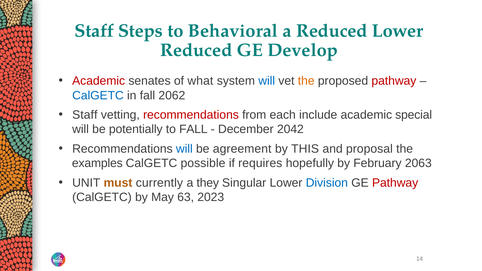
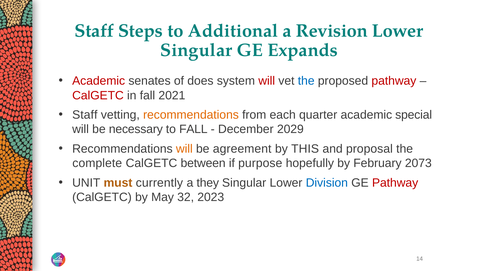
Behavioral: Behavioral -> Additional
a Reduced: Reduced -> Revision
Reduced at (196, 50): Reduced -> Singular
Develop: Develop -> Expands
what: what -> does
will at (267, 81) colour: blue -> red
the at (306, 81) colour: orange -> blue
CalGETC at (98, 95) colour: blue -> red
2062: 2062 -> 2021
recommendations at (191, 115) colour: red -> orange
include: include -> quarter
potentially: potentially -> necessary
2042: 2042 -> 2029
will at (184, 149) colour: blue -> orange
examples: examples -> complete
possible: possible -> between
requires: requires -> purpose
2063: 2063 -> 2073
63: 63 -> 32
